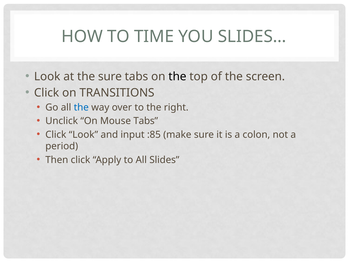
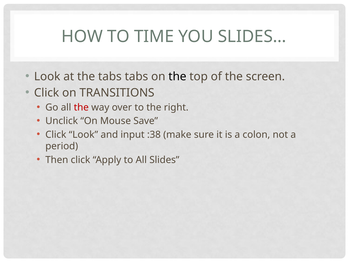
the sure: sure -> tabs
the at (81, 107) colour: blue -> red
Mouse Tabs: Tabs -> Save
:85: :85 -> :38
